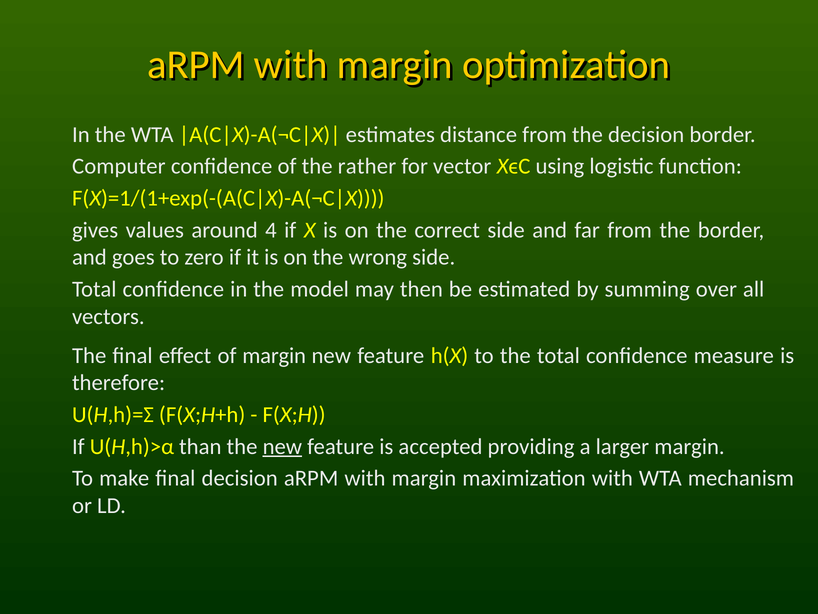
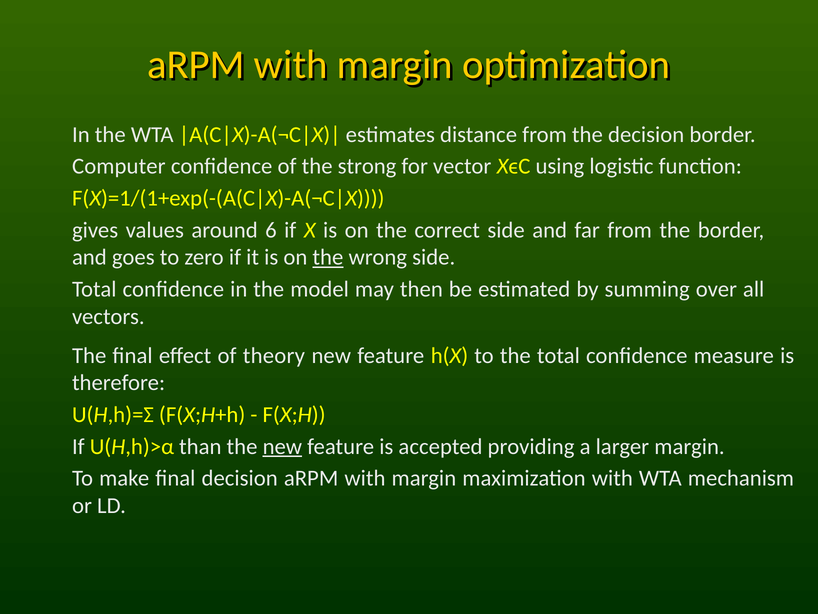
rather: rather -> strong
4: 4 -> 6
the at (328, 257) underline: none -> present
of margin: margin -> theory
